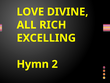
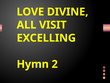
RICH: RICH -> VISIT
